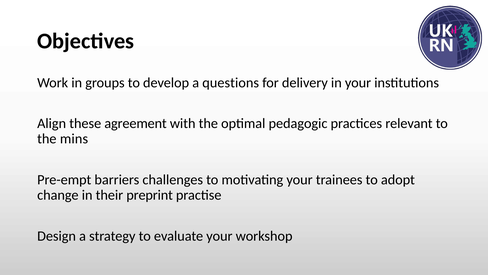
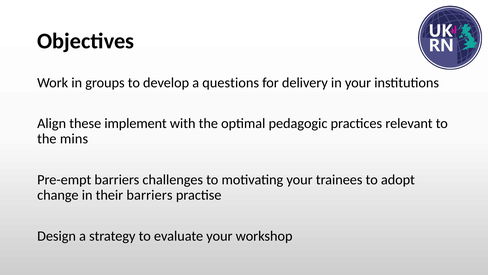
agreement: agreement -> implement
their preprint: preprint -> barriers
